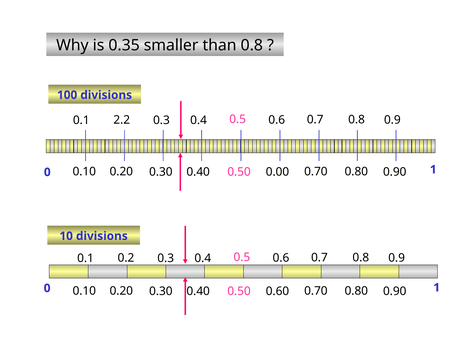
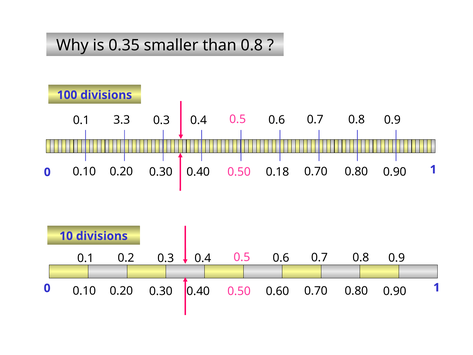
2.2: 2.2 -> 3.3
0.00: 0.00 -> 0.18
